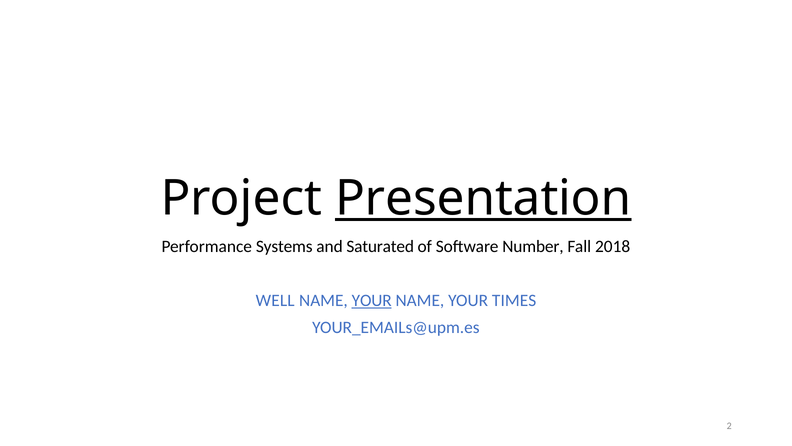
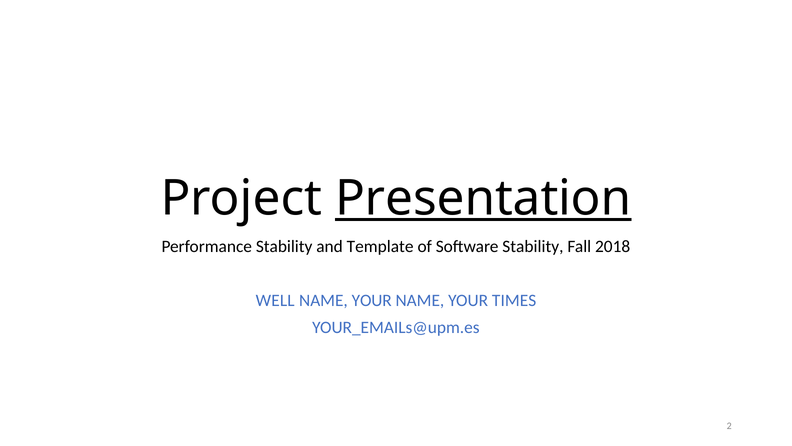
Performance Systems: Systems -> Stability
Saturated: Saturated -> Template
Software Number: Number -> Stability
YOUR at (372, 300) underline: present -> none
